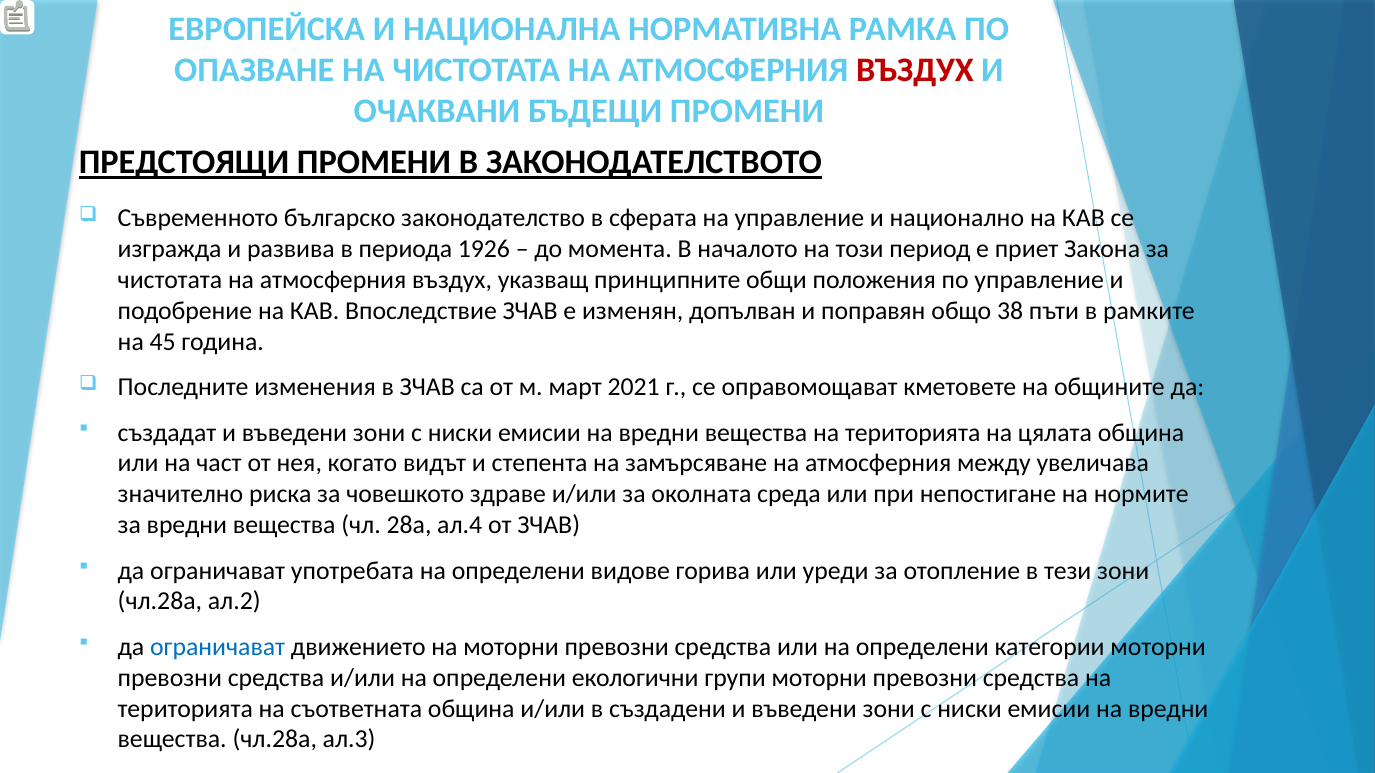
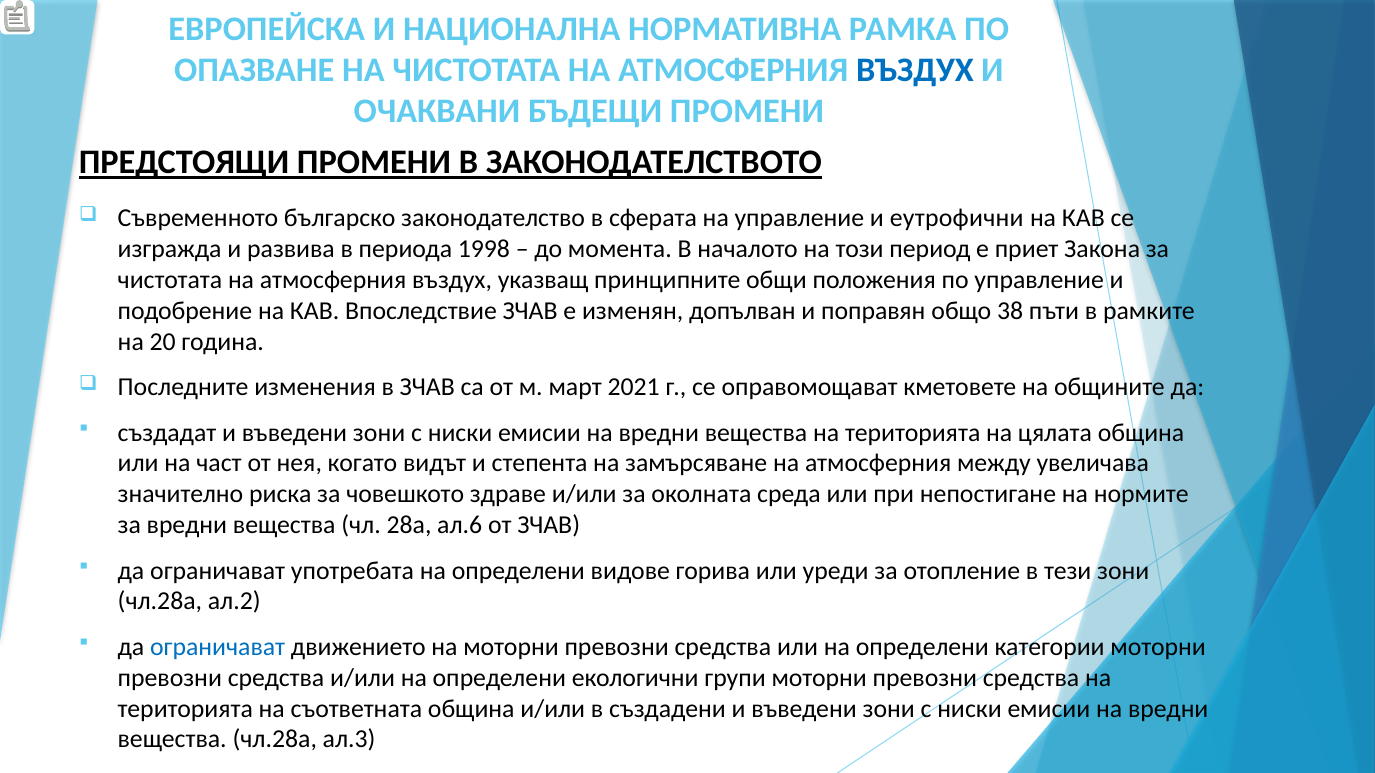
ВЪЗДУХ at (915, 70) colour: red -> blue
национално: национално -> еутрофични
1926: 1926 -> 1998
45: 45 -> 20
ал.4: ал.4 -> ал.6
